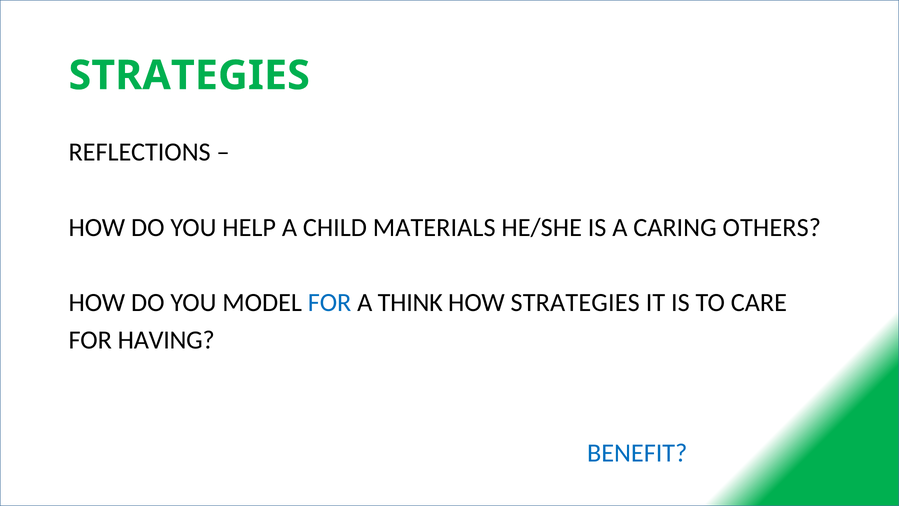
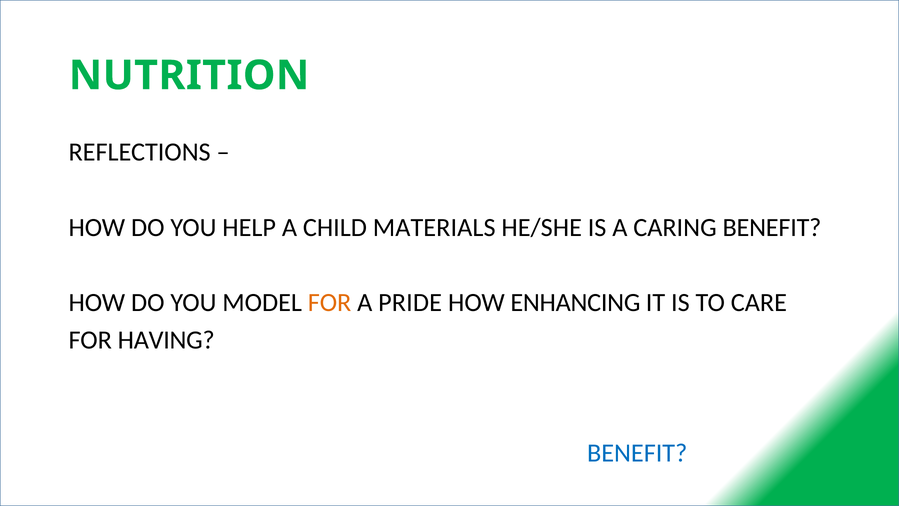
STRATEGIES at (189, 76): STRATEGIES -> NUTRITION
CARING OTHERS: OTHERS -> BENEFIT
FOR at (330, 302) colour: blue -> orange
THINK: THINK -> PRIDE
HOW STRATEGIES: STRATEGIES -> ENHANCING
